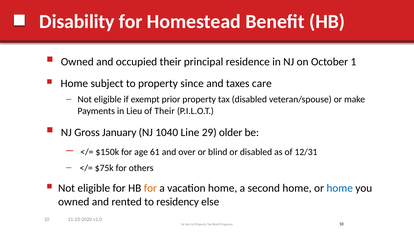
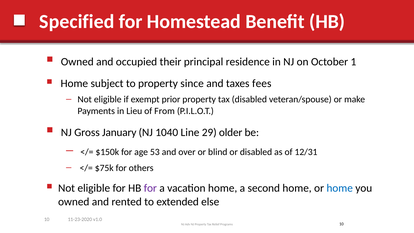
Disability: Disability -> Specified
care: care -> fees
of Their: Their -> From
61: 61 -> 53
for at (150, 188) colour: orange -> purple
residency: residency -> extended
